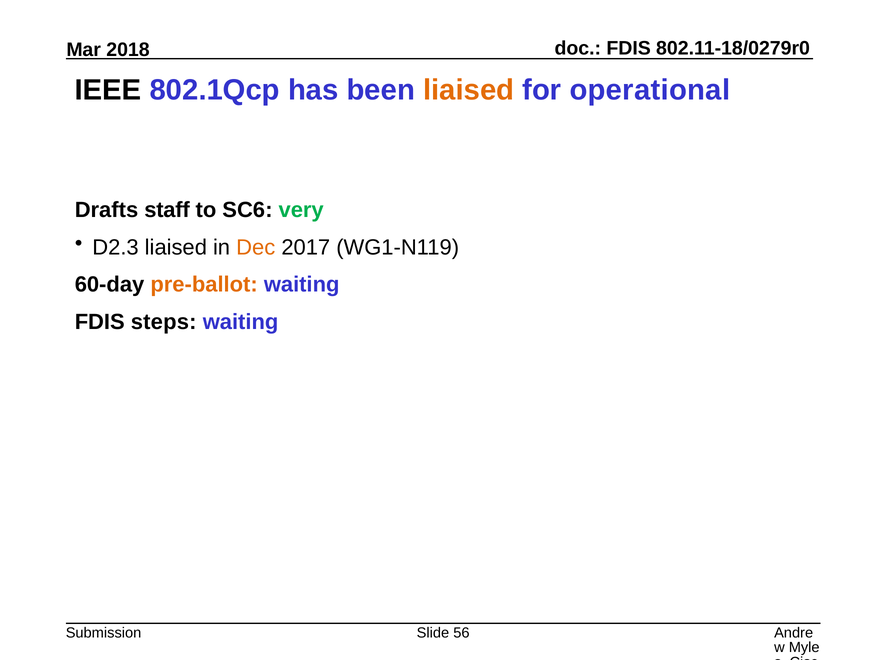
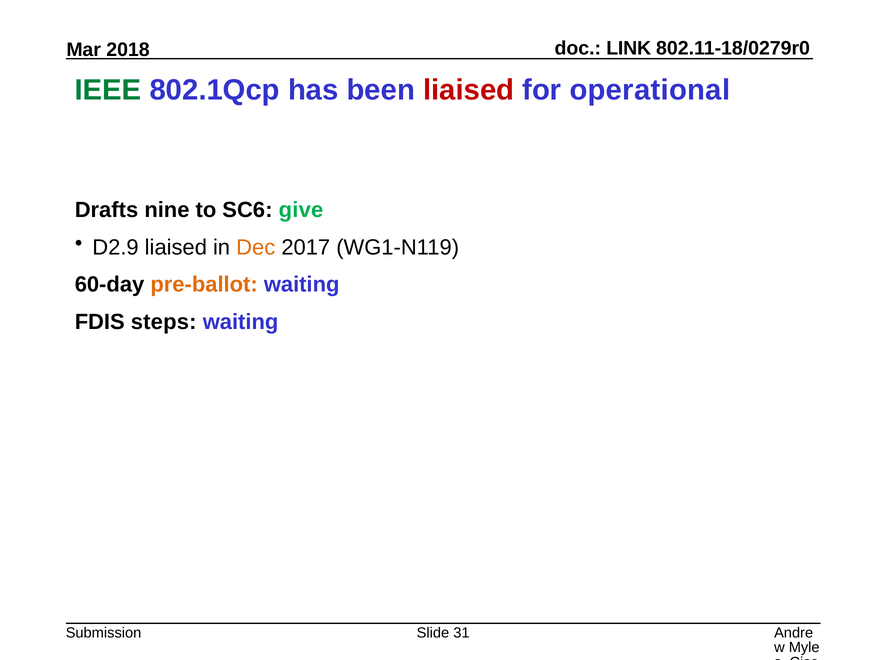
FDIS at (629, 48): FDIS -> LINK
IEEE colour: black -> green
liaised at (469, 90) colour: orange -> red
staff: staff -> nine
very: very -> give
D2.3: D2.3 -> D2.9
56: 56 -> 31
